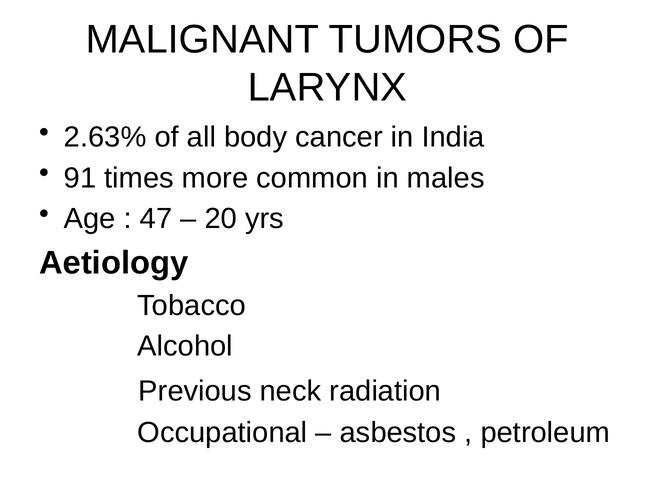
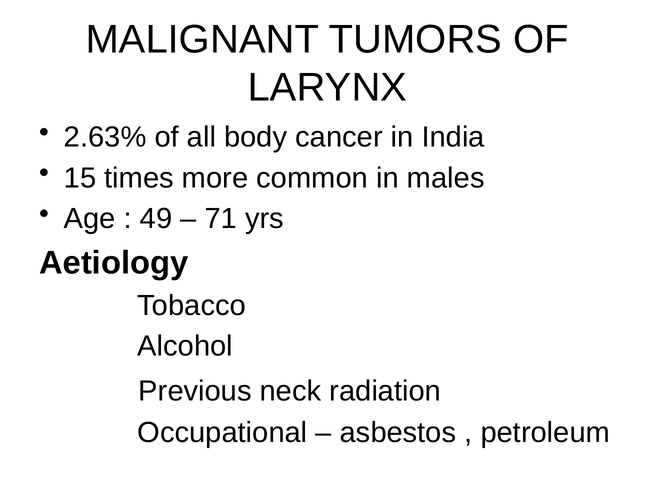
91: 91 -> 15
47: 47 -> 49
20: 20 -> 71
